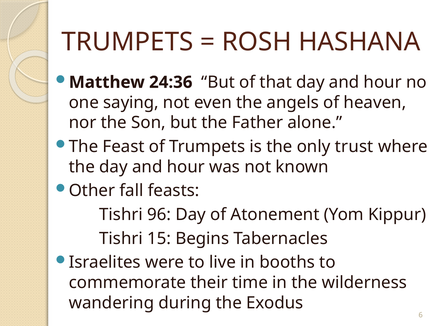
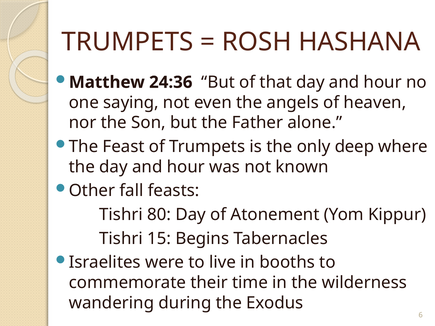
trust: trust -> deep
96: 96 -> 80
